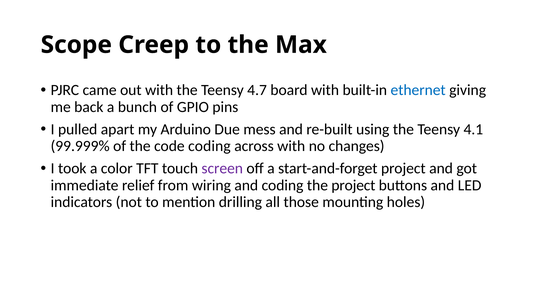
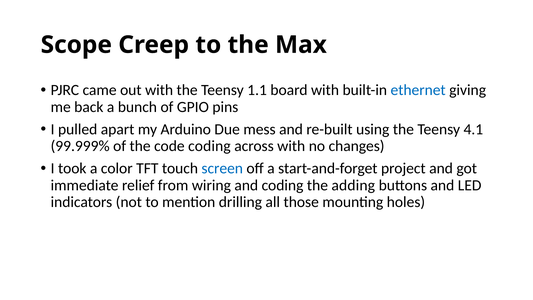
4.7: 4.7 -> 1.1
screen colour: purple -> blue
the project: project -> adding
